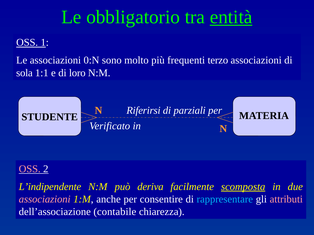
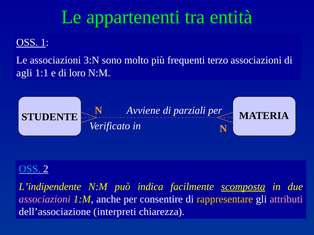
obbligatorio: obbligatorio -> appartenenti
entità underline: present -> none
0:N: 0:N -> 3:N
sola: sola -> agli
Riferirsi: Riferirsi -> Avviene
OSS at (30, 169) colour: pink -> light blue
deriva: deriva -> indica
rappresentare colour: light blue -> yellow
contabile: contabile -> interpreti
